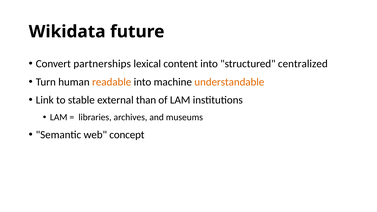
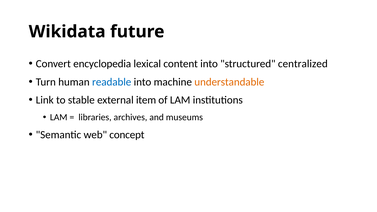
partnerships: partnerships -> encyclopedia
readable colour: orange -> blue
than: than -> item
